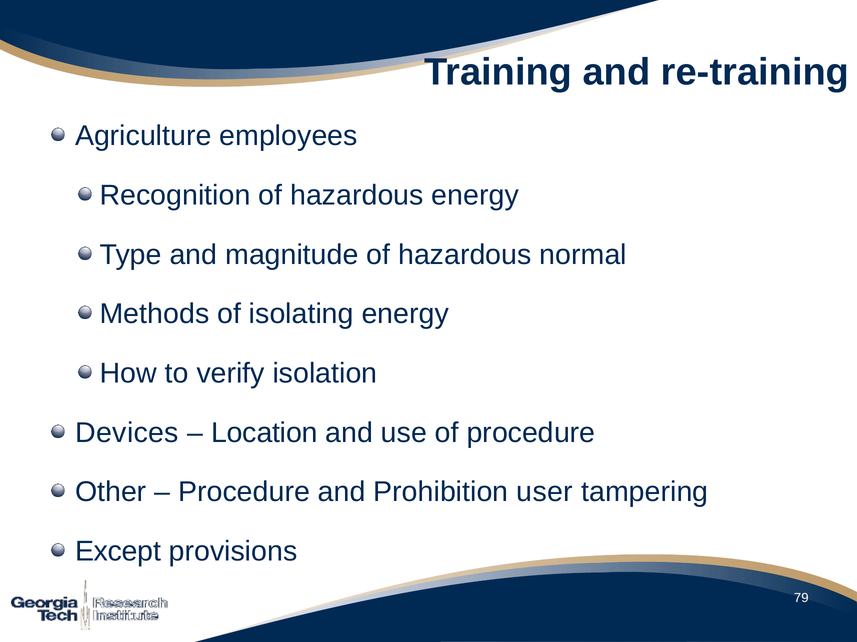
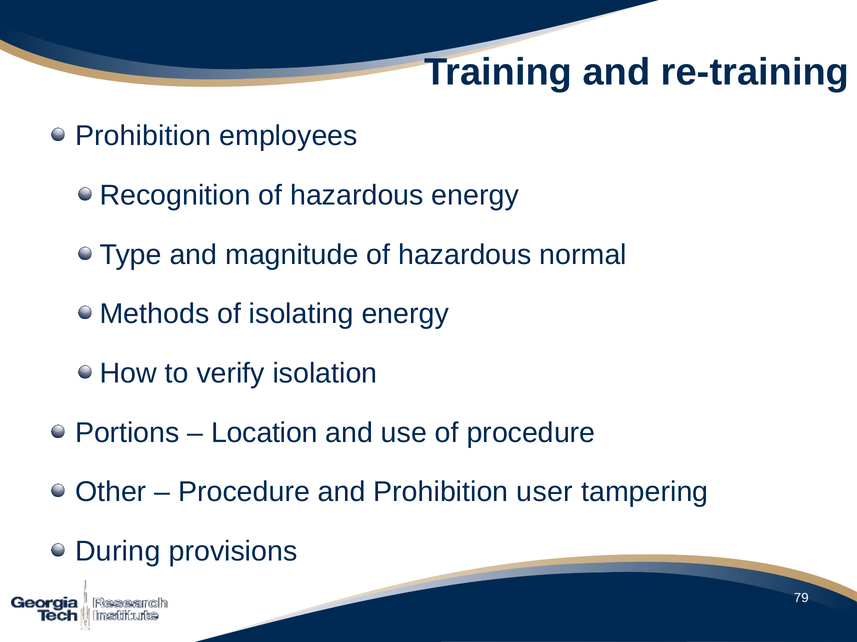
Agriculture at (143, 136): Agriculture -> Prohibition
Devices: Devices -> Portions
Except: Except -> During
